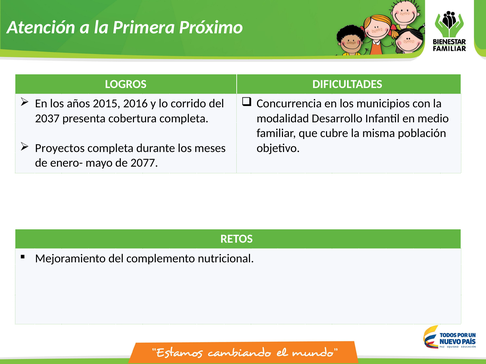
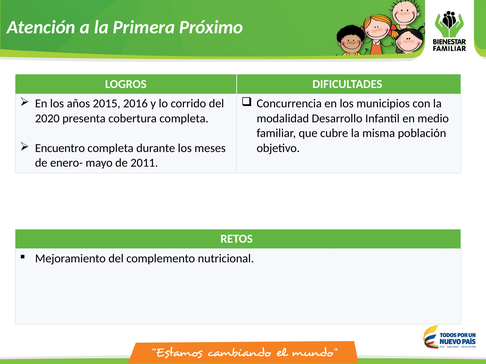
2037: 2037 -> 2020
Proyectos: Proyectos -> Encuentro
2077: 2077 -> 2011
